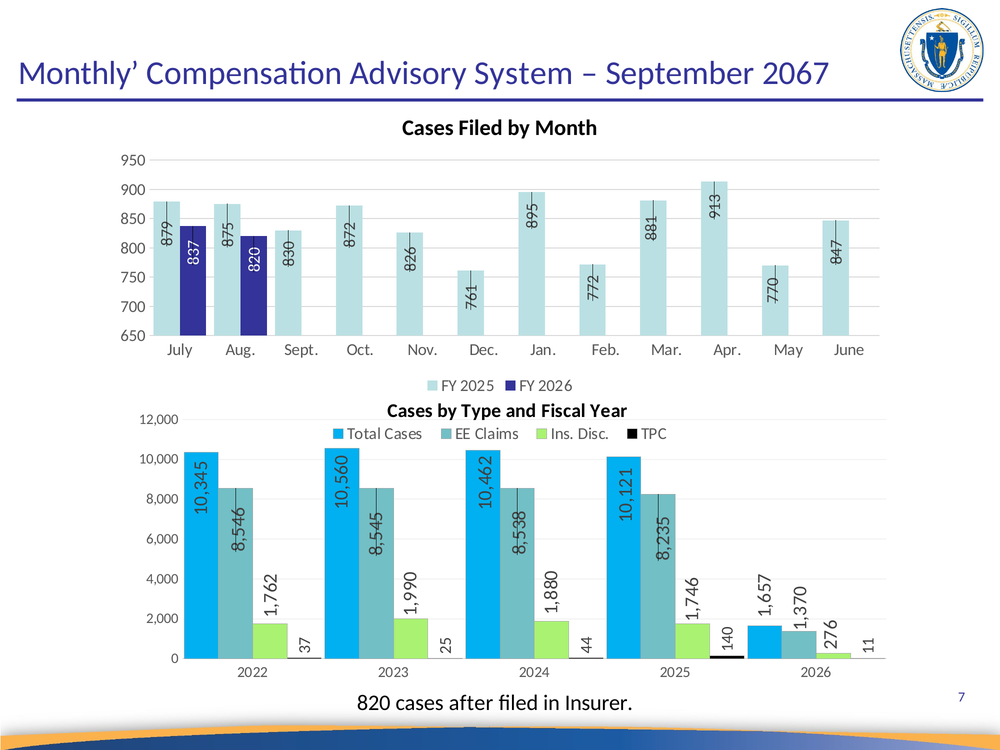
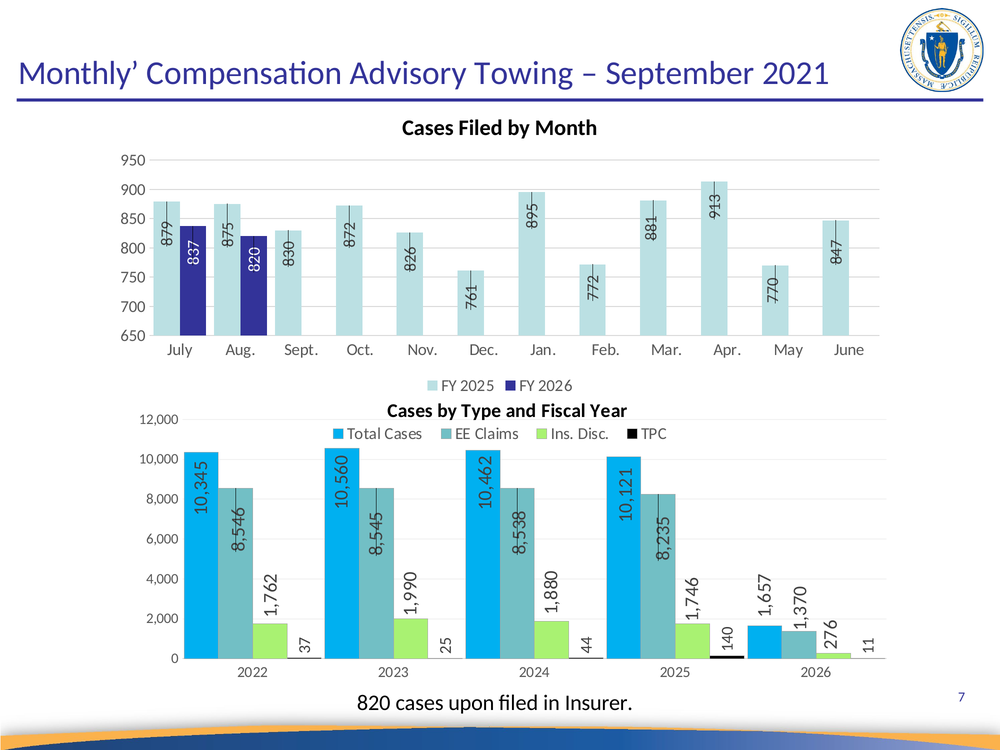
System: System -> Towing
2067: 2067 -> 2021
after: after -> upon
